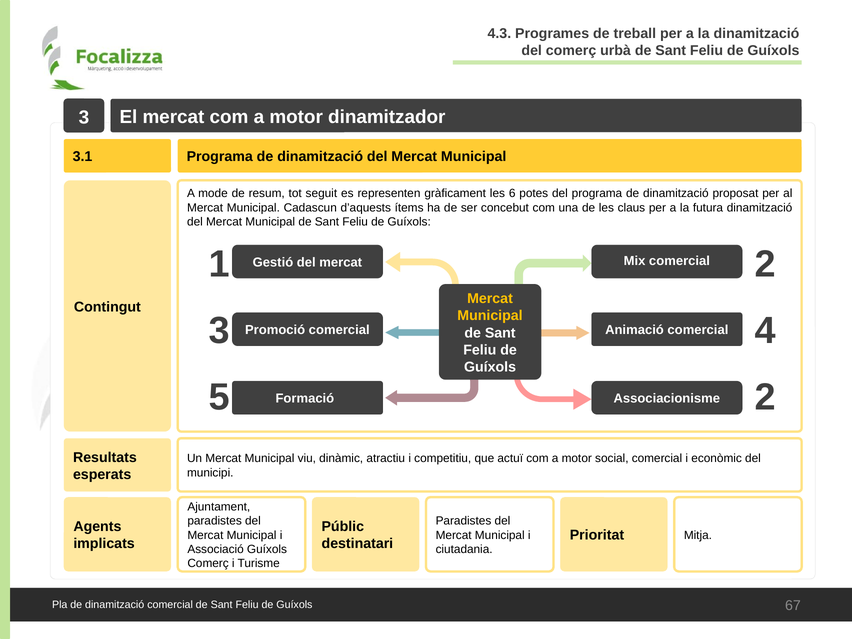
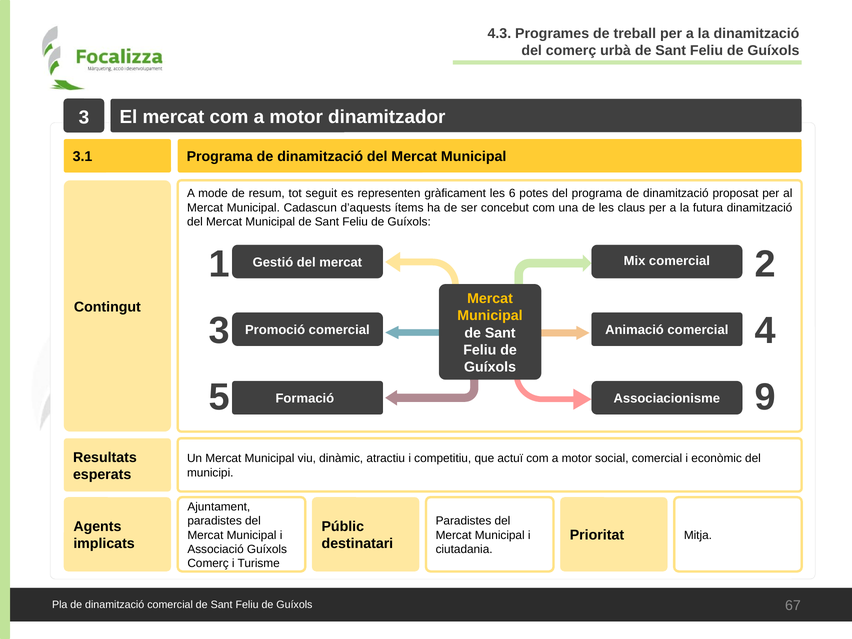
5 2: 2 -> 9
